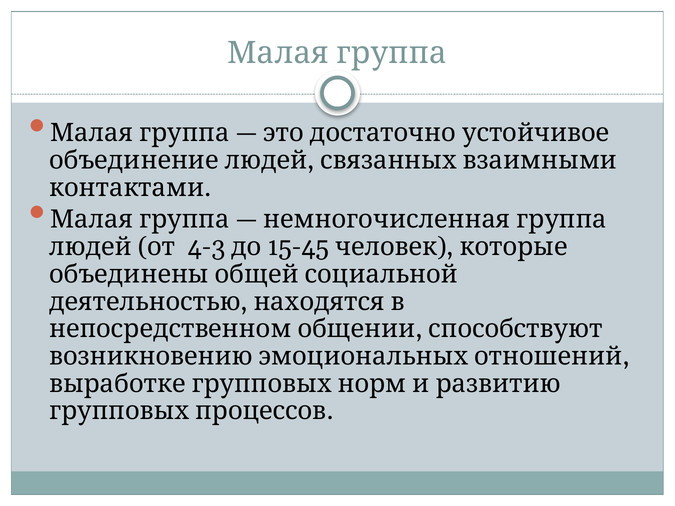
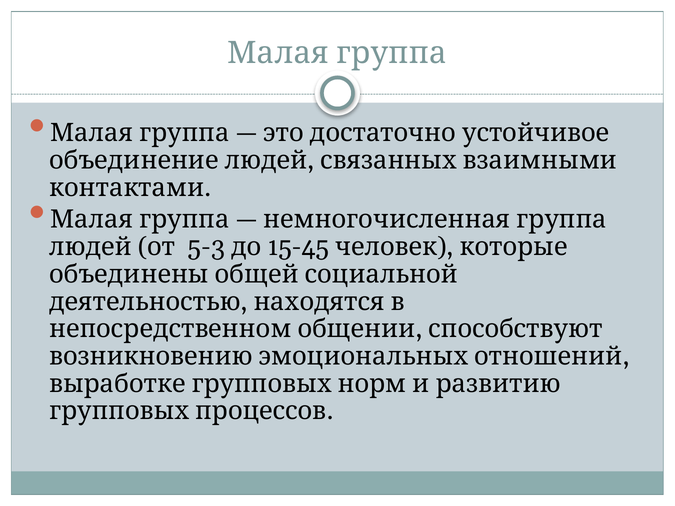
4-3: 4-3 -> 5-3
